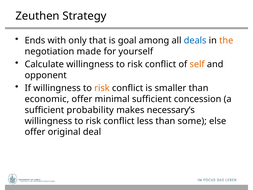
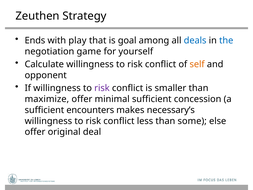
only: only -> play
the colour: orange -> blue
made: made -> game
risk at (102, 88) colour: orange -> purple
economic: economic -> maximize
probability: probability -> encounters
